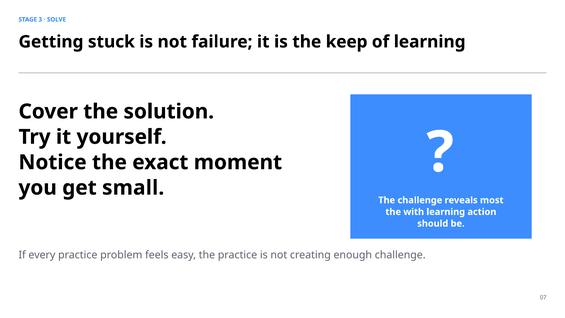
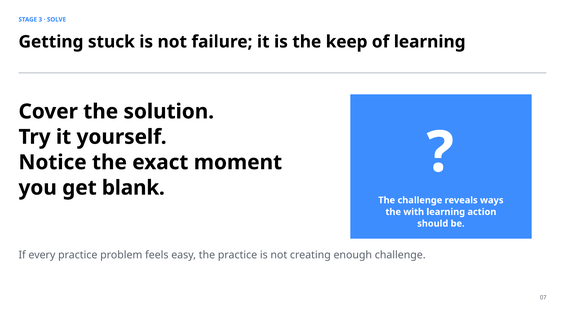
small: small -> blank
most: most -> ways
